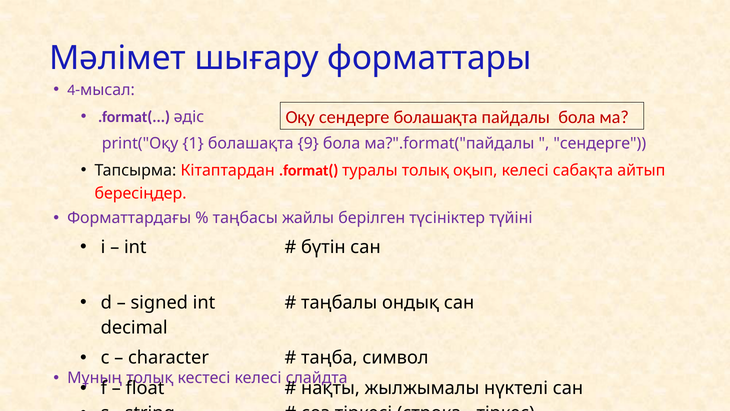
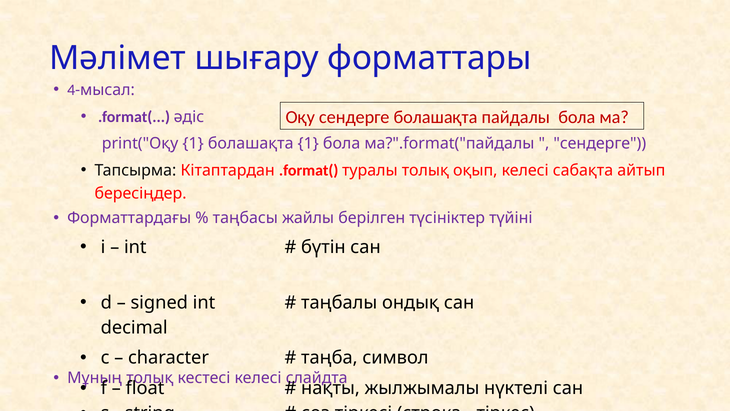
болашақта 9: 9 -> 1
